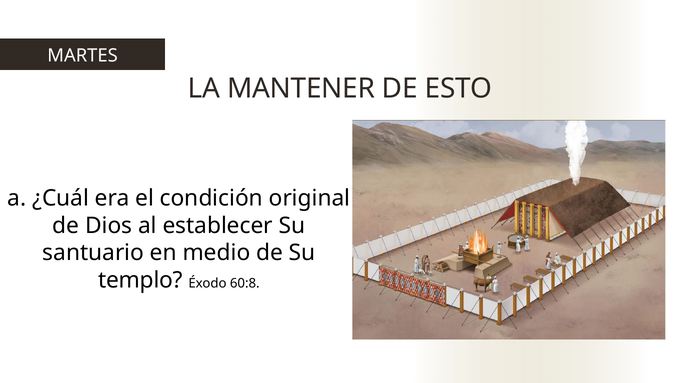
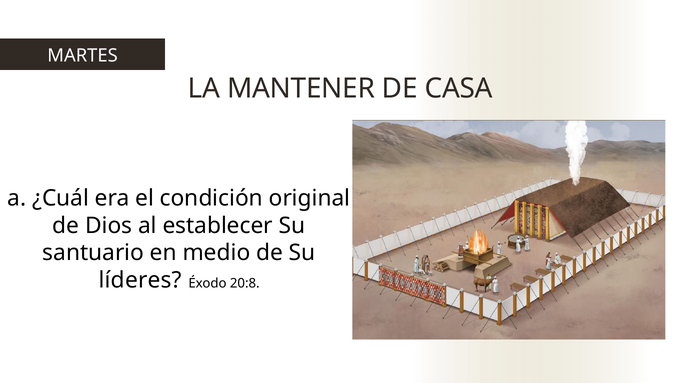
ESTO: ESTO -> CASA
templo: templo -> líderes
60:8: 60:8 -> 20:8
